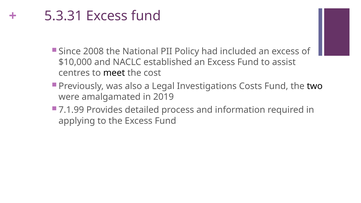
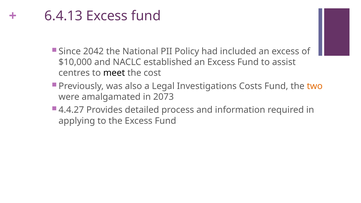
5.3.31: 5.3.31 -> 6.4.13
2008: 2008 -> 2042
two colour: black -> orange
2019: 2019 -> 2073
7.1.99: 7.1.99 -> 4.4.27
